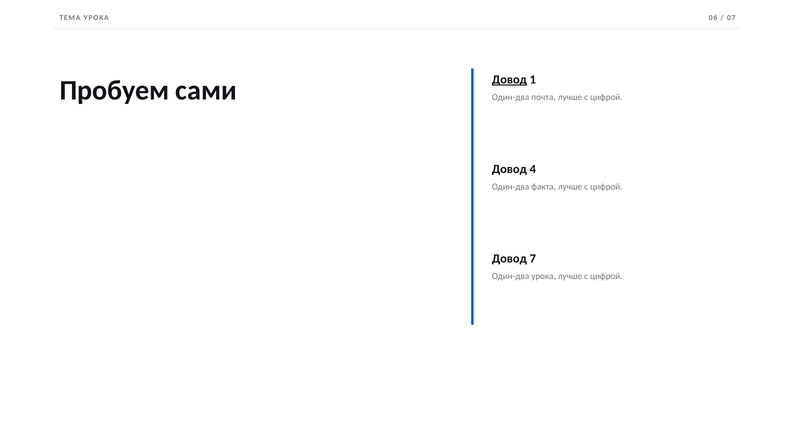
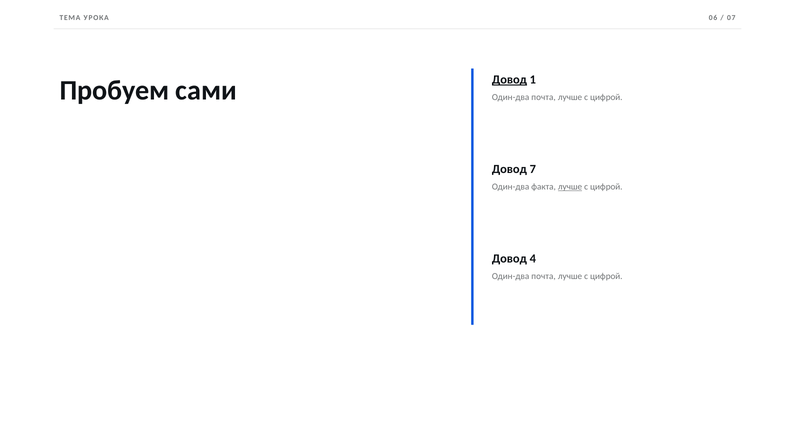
4: 4 -> 7
лучше at (570, 187) underline: none -> present
7: 7 -> 4
урока at (544, 276): урока -> почта
